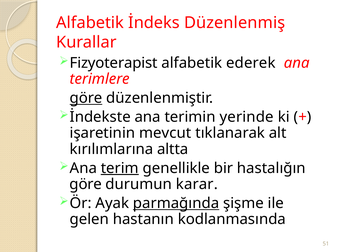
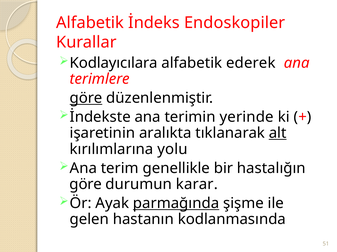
Düzenlenmiş: Düzenlenmiş -> Endoskopiler
Fizyoterapist: Fizyoterapist -> Kodlayıcılara
mevcut: mevcut -> aralıkta
alt underline: none -> present
altta: altta -> yolu
terim underline: present -> none
